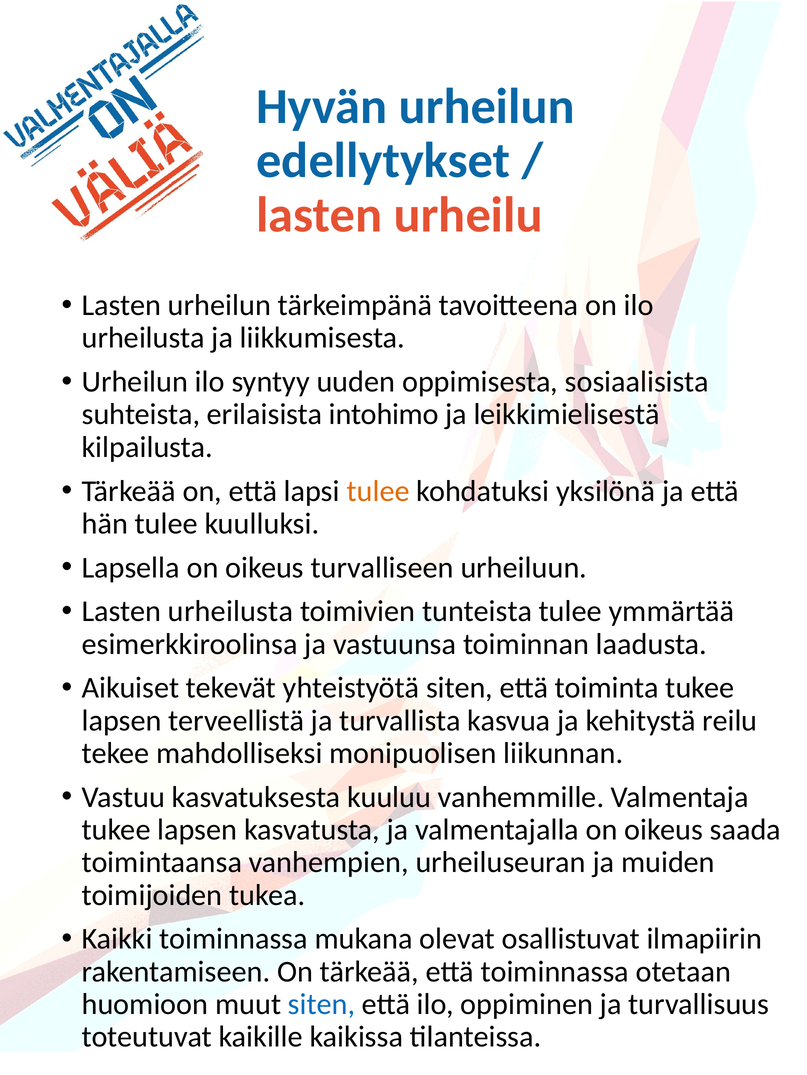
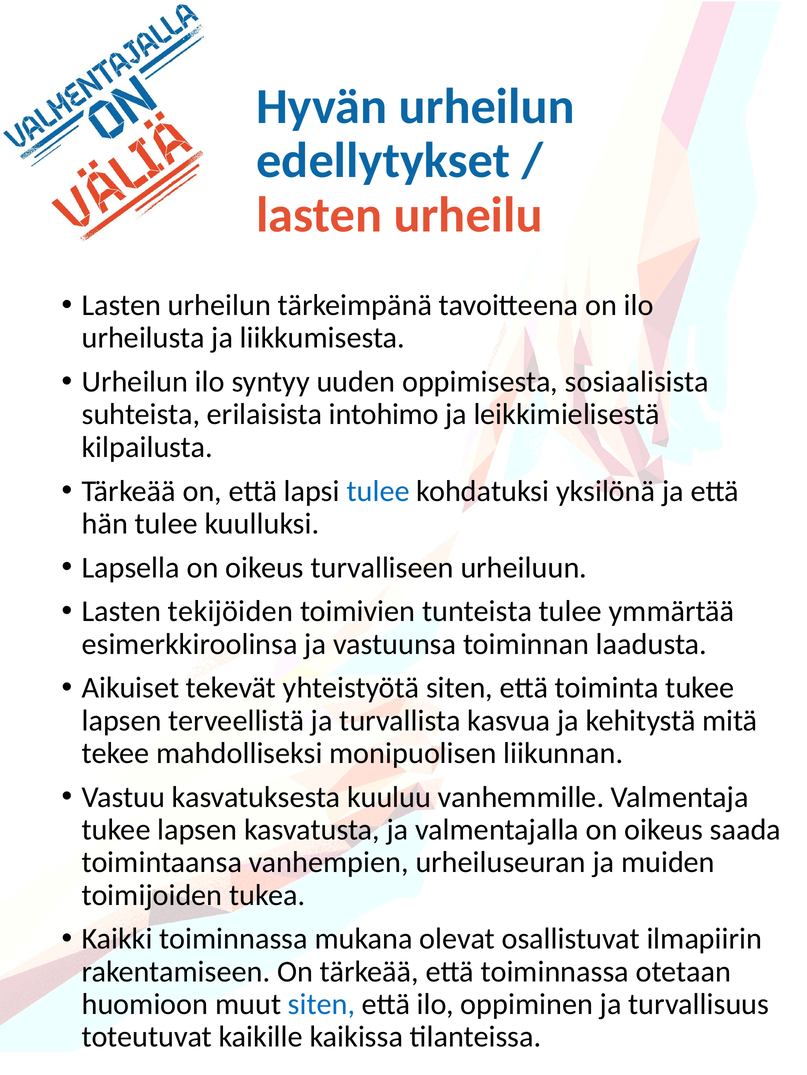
tulee at (378, 491) colour: orange -> blue
Lasten urheilusta: urheilusta -> tekijöiden
reilu: reilu -> mitä
